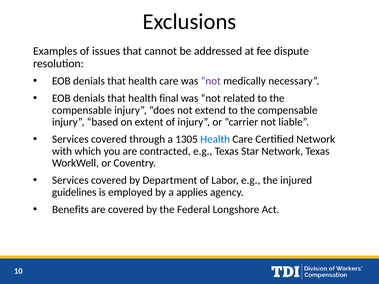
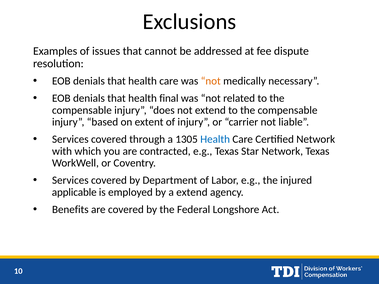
not at (211, 81) colour: purple -> orange
guidelines: guidelines -> applicable
a applies: applies -> extend
